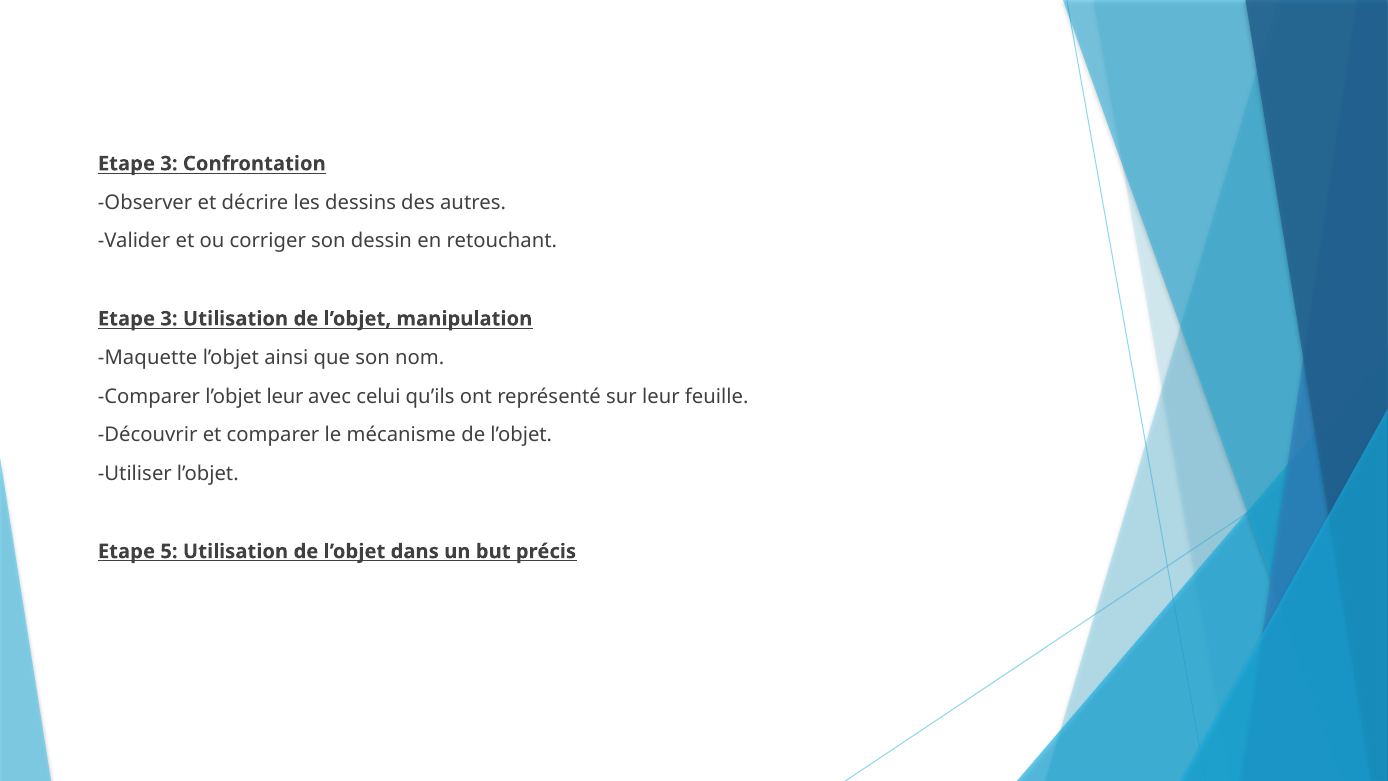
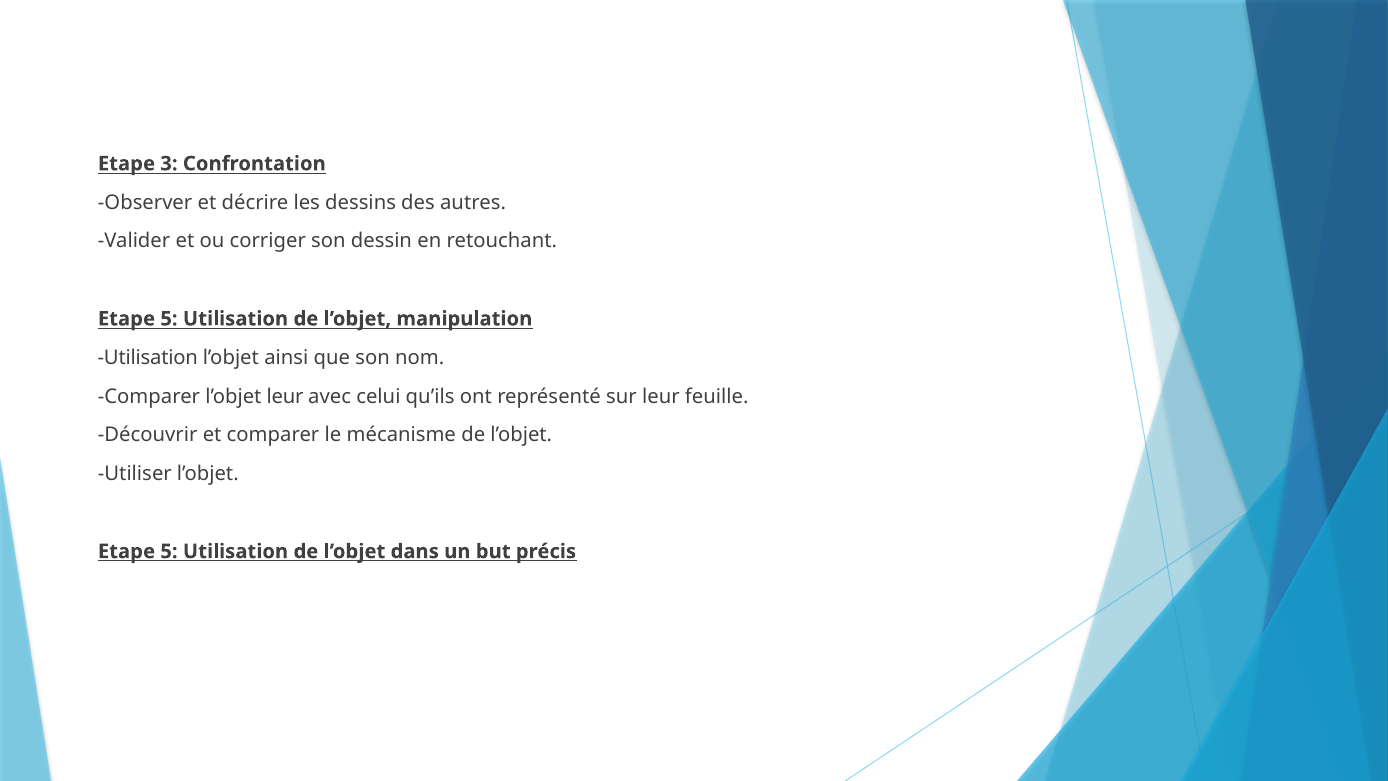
3 at (169, 319): 3 -> 5
Maquette at (148, 357): Maquette -> Utilisation
